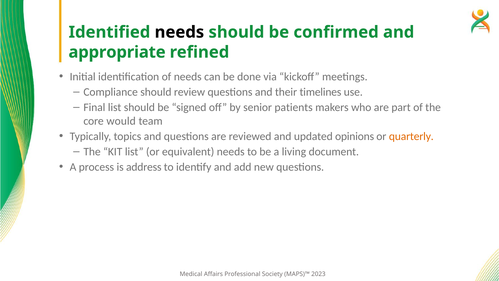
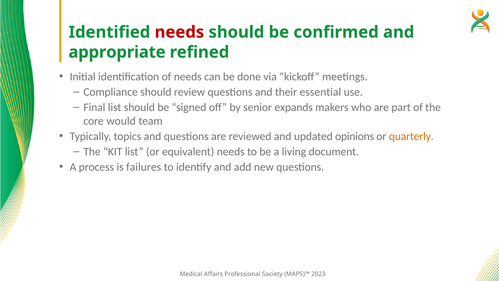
needs at (179, 32) colour: black -> red
timelines: timelines -> essential
patients: patients -> expands
address: address -> failures
